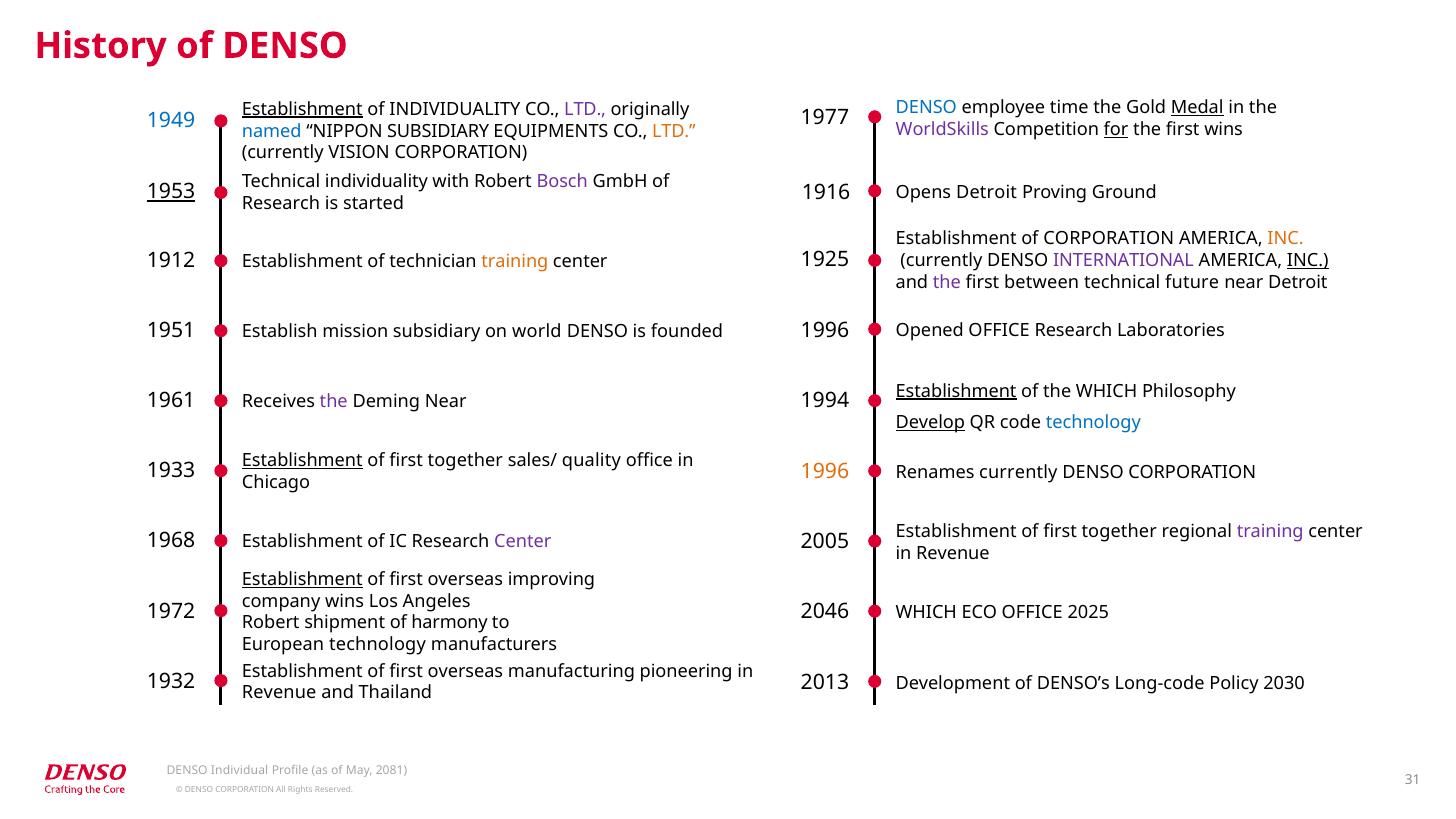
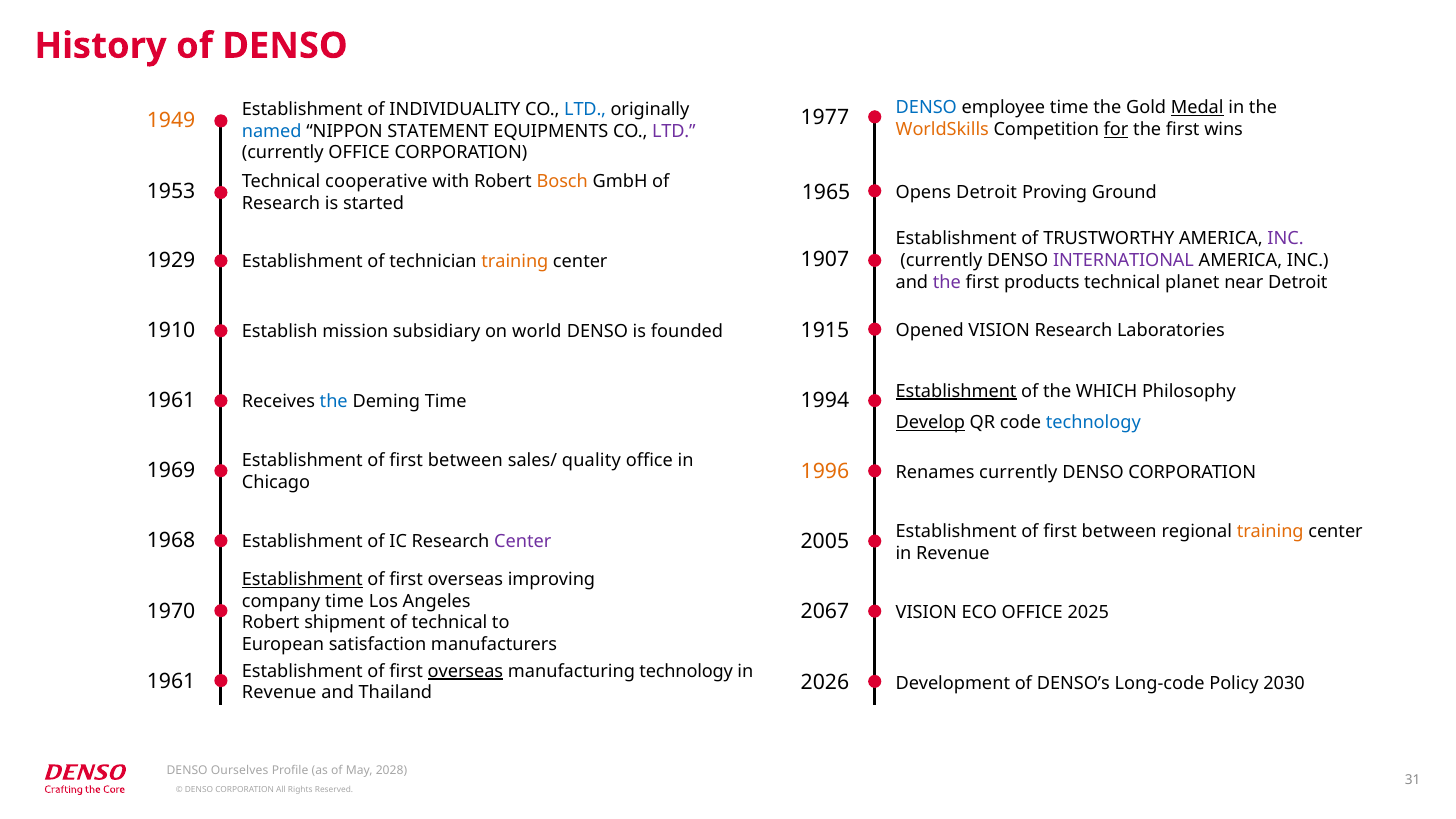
Establishment at (302, 109) underline: present -> none
LTD at (585, 109) colour: purple -> blue
1949 colour: blue -> orange
WorldSkills colour: purple -> orange
NIPPON SUBSIDIARY: SUBSIDIARY -> STATEMENT
LTD at (674, 131) colour: orange -> purple
currently VISION: VISION -> OFFICE
Technical individuality: individuality -> cooperative
Bosch colour: purple -> orange
1953 underline: present -> none
1916: 1916 -> 1965
of CORPORATION: CORPORATION -> TRUSTWORTHY
INC at (1286, 239) colour: orange -> purple
1925: 1925 -> 1907
1912: 1912 -> 1929
INC at (1308, 261) underline: present -> none
between: between -> products
future: future -> planet
1951: 1951 -> 1910
1996 at (825, 331): 1996 -> 1915
Opened OFFICE: OFFICE -> VISION
the at (334, 402) colour: purple -> blue
Deming Near: Near -> Time
Establishment at (302, 461) underline: present -> none
together at (465, 461): together -> between
1933: 1933 -> 1969
together at (1119, 532): together -> between
training at (1270, 532) colour: purple -> orange
company wins: wins -> time
1972: 1972 -> 1970
2046: 2046 -> 2067
WHICH at (926, 613): WHICH -> VISION
of harmony: harmony -> technical
European technology: technology -> satisfaction
overseas at (465, 671) underline: none -> present
manufacturing pioneering: pioneering -> technology
1932 at (171, 681): 1932 -> 1961
2013: 2013 -> 2026
Individual: Individual -> Ourselves
2081: 2081 -> 2028
